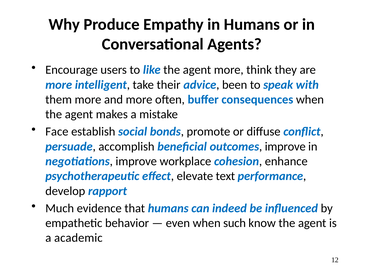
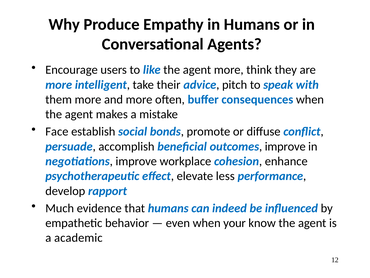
been: been -> pitch
text: text -> less
such: such -> your
